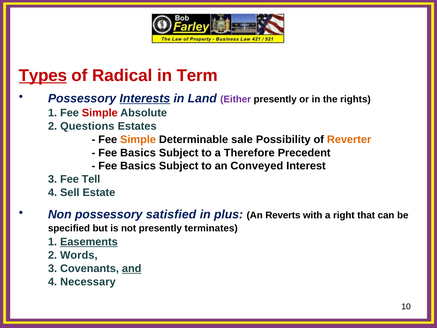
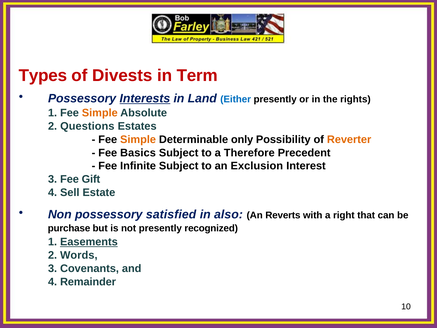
Types underline: present -> none
Radical: Radical -> Divests
Either colour: purple -> blue
Simple at (100, 113) colour: red -> orange
sale: sale -> only
Basics at (138, 166): Basics -> Infinite
Conveyed: Conveyed -> Exclusion
Tell: Tell -> Gift
plus: plus -> also
specified: specified -> purchase
terminates: terminates -> recognized
and underline: present -> none
Necessary: Necessary -> Remainder
